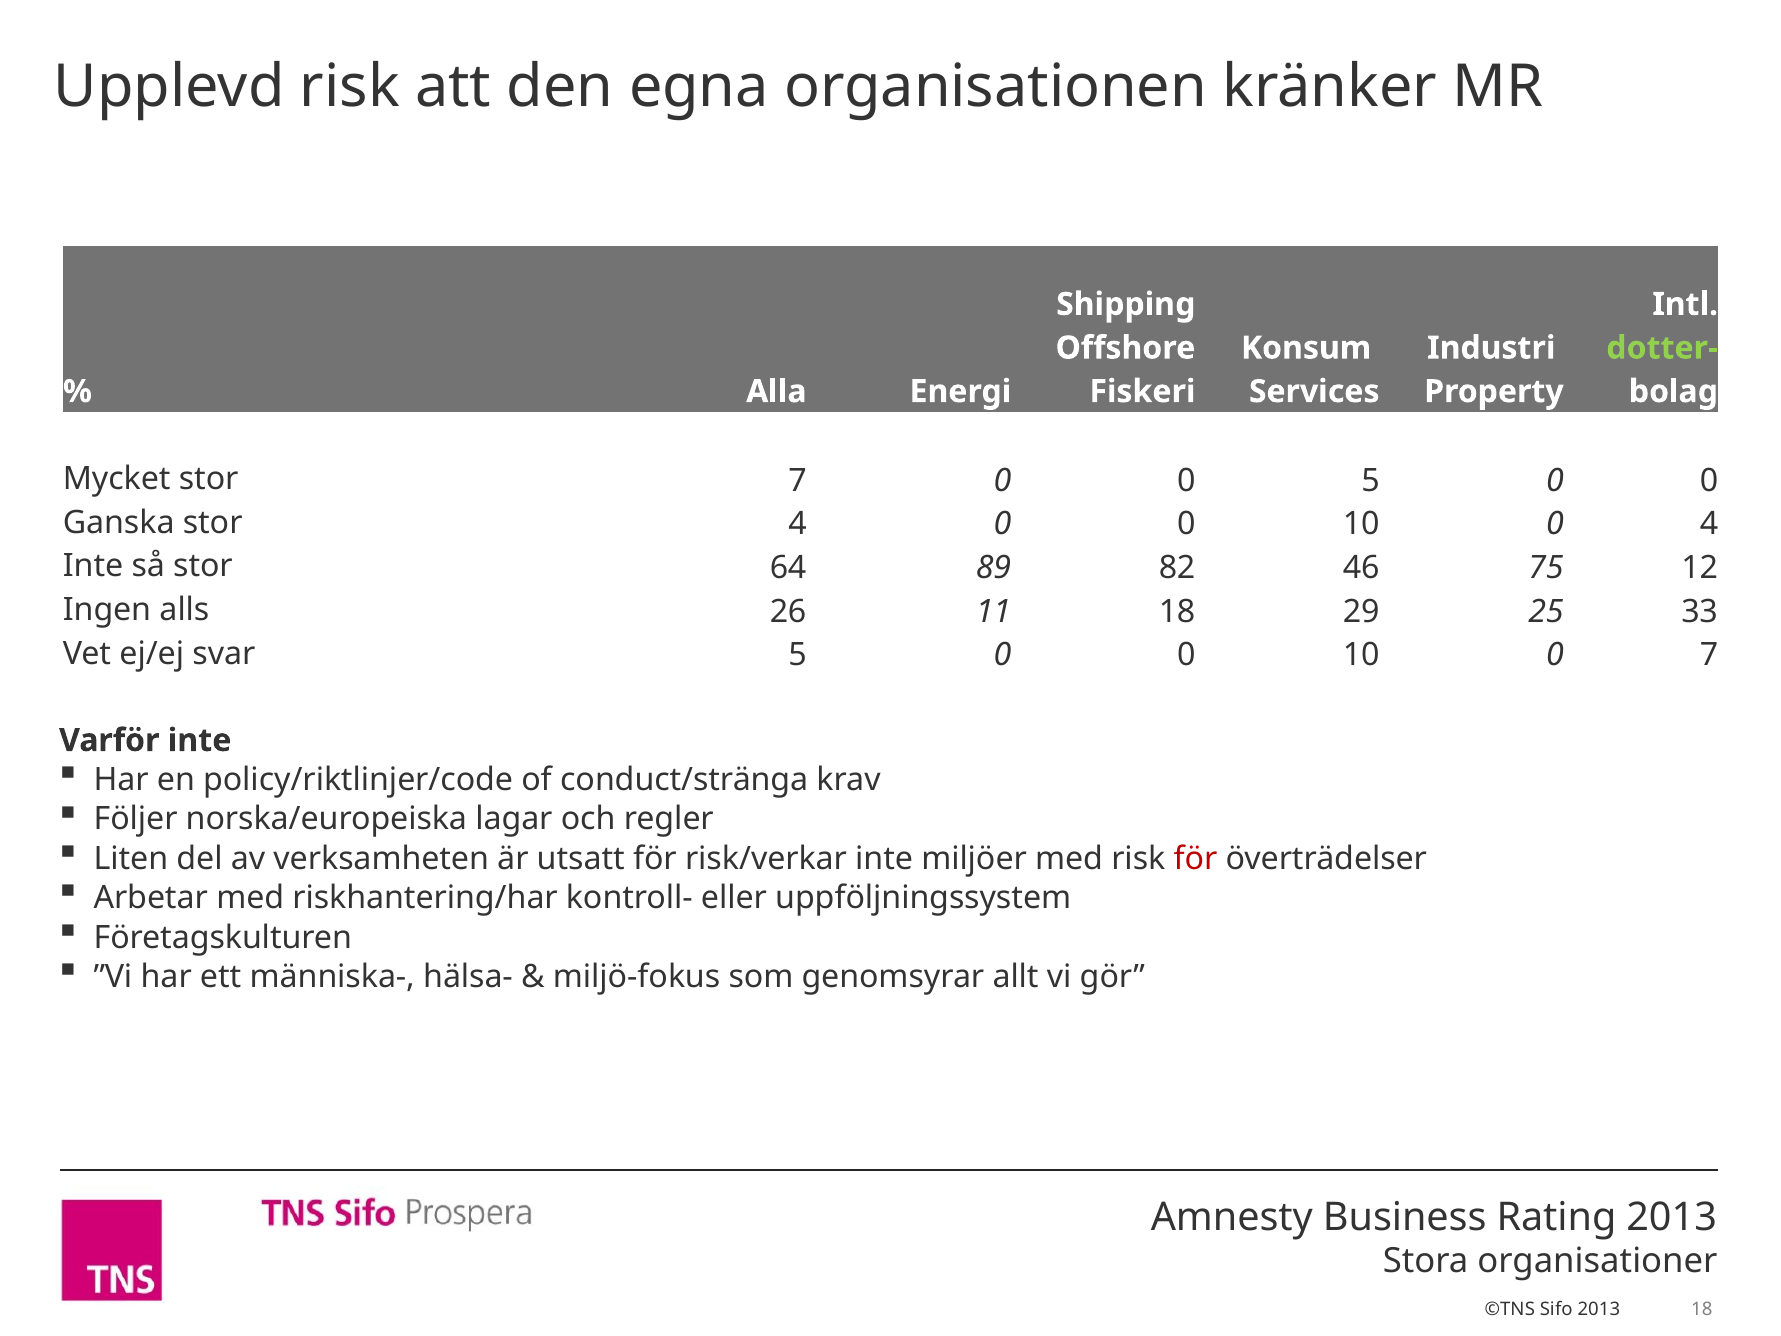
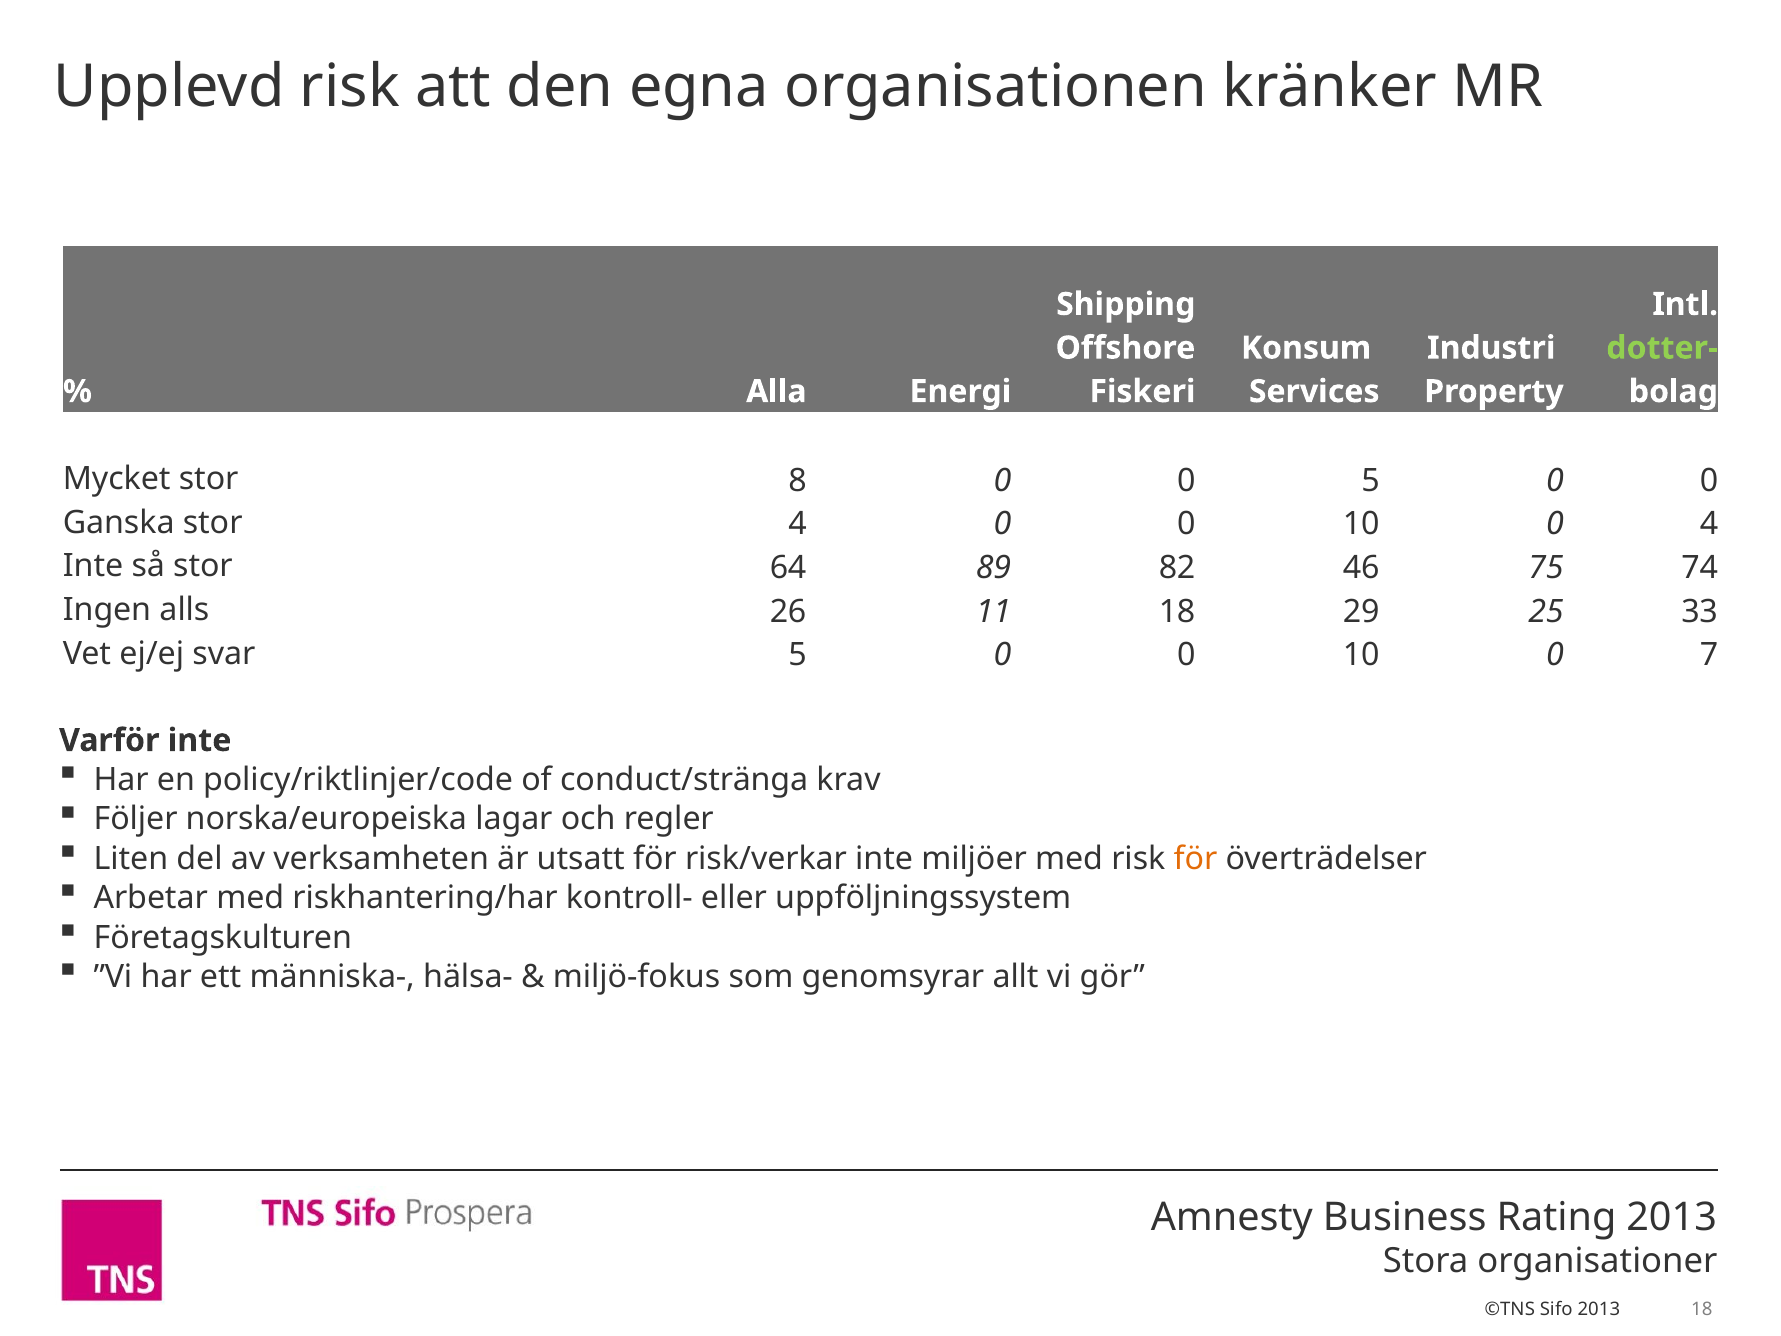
stor 7: 7 -> 8
12: 12 -> 74
för at (1196, 858) colour: red -> orange
